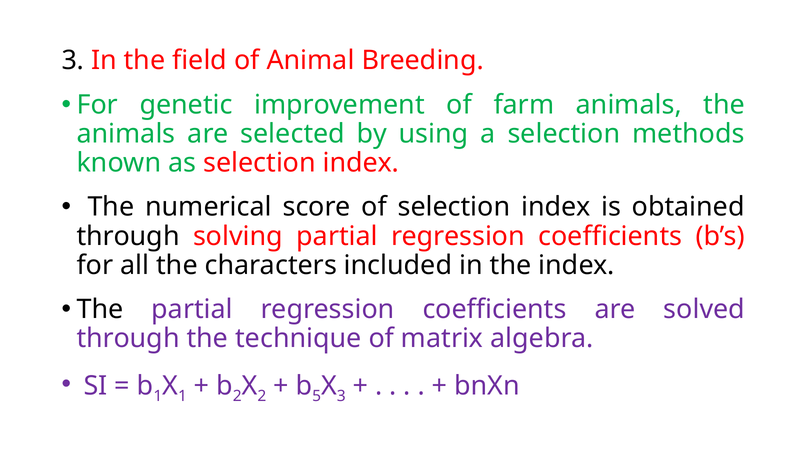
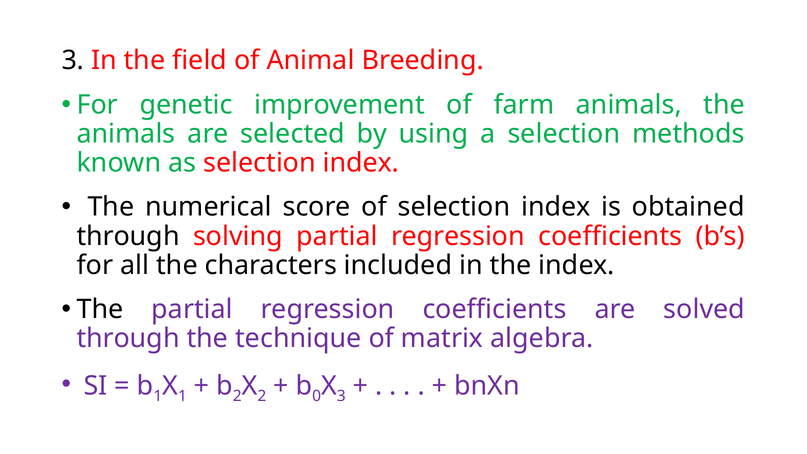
5: 5 -> 0
